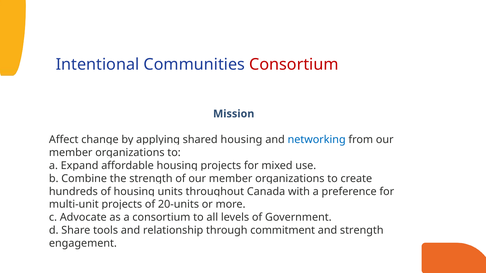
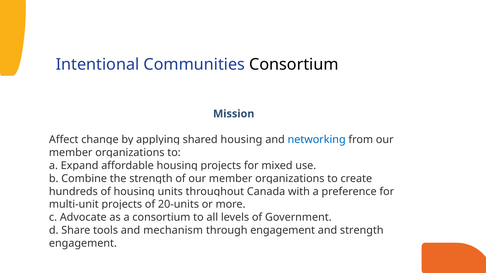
Consortium at (294, 65) colour: red -> black
relationship: relationship -> mechanism
through commitment: commitment -> engagement
